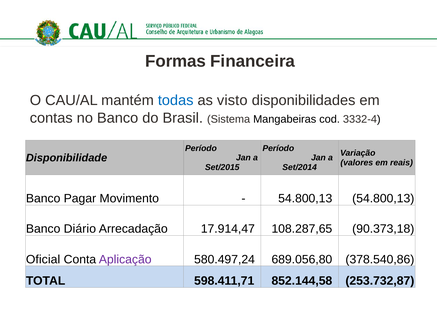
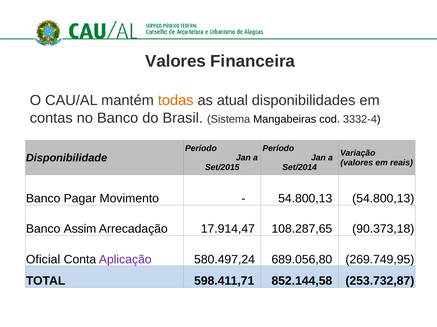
Formas at (176, 61): Formas -> Valores
todas colour: blue -> orange
visto: visto -> atual
Diário: Diário -> Assim
378.540,86: 378.540,86 -> 269.749,95
